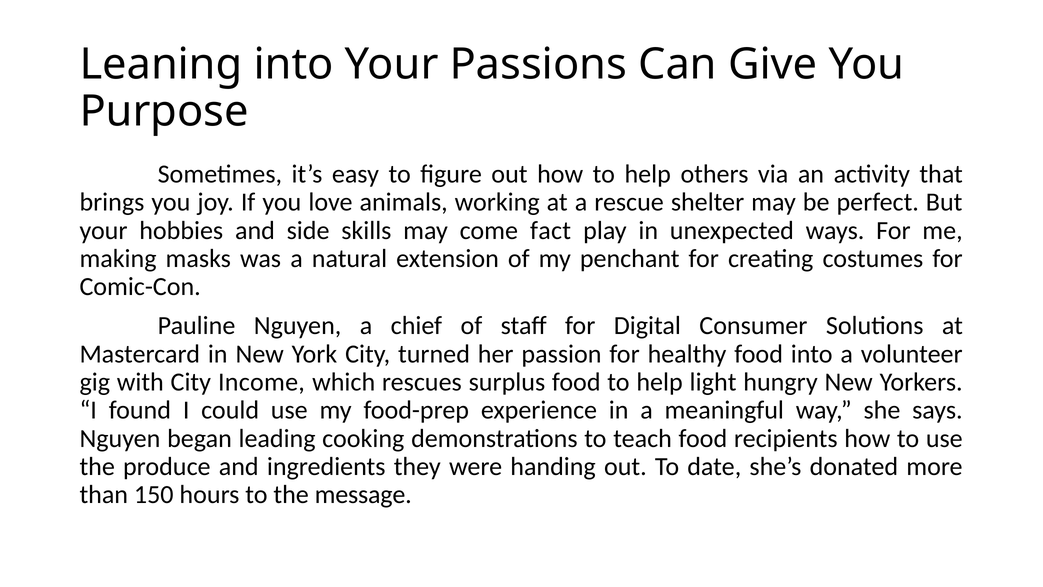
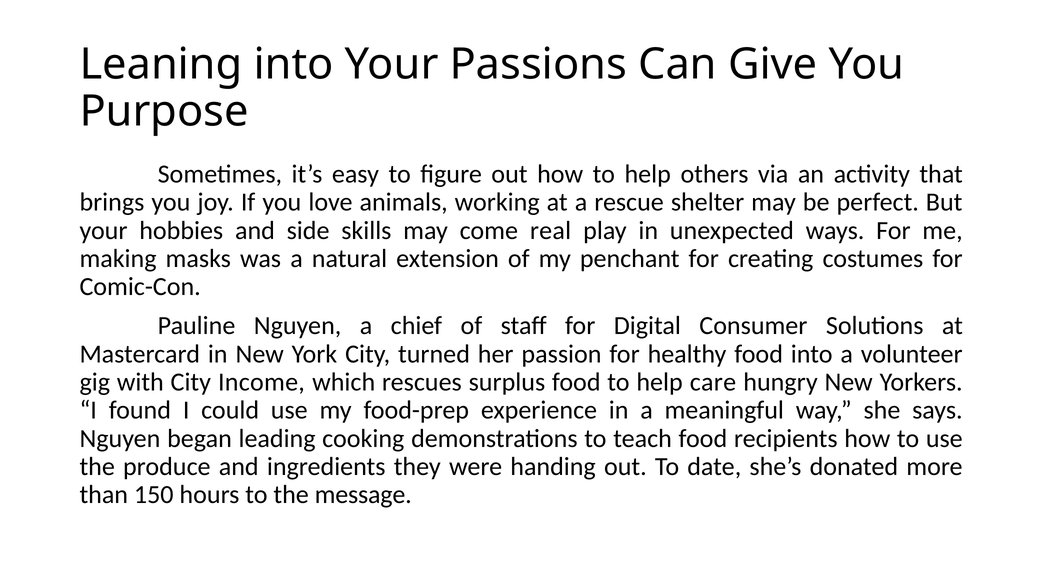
fact: fact -> real
light: light -> care
